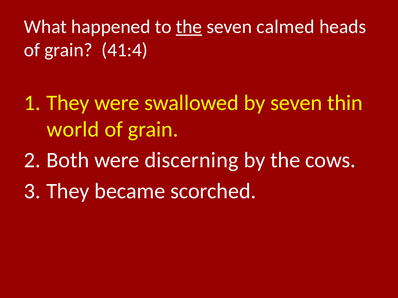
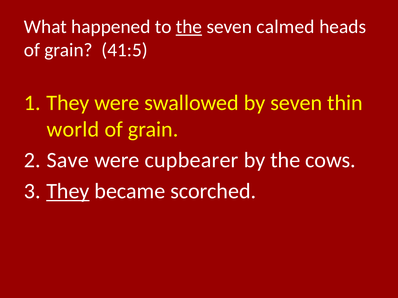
41:4: 41:4 -> 41:5
Both: Both -> Save
discerning: discerning -> cupbearer
They at (68, 191) underline: none -> present
